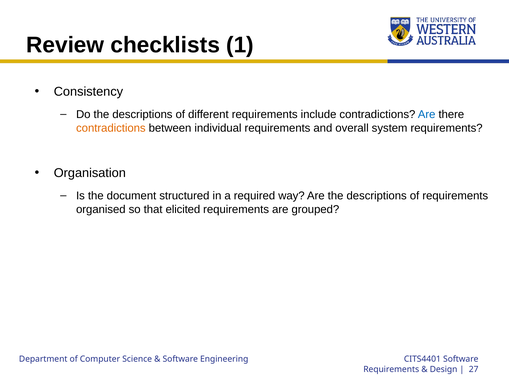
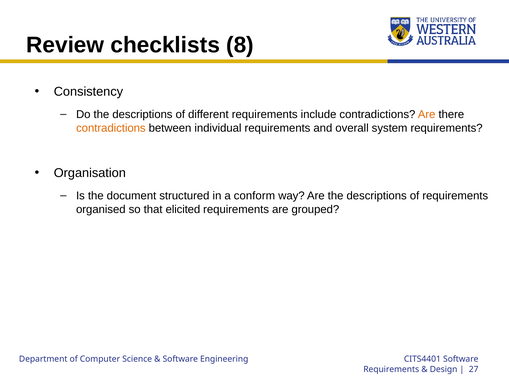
1: 1 -> 8
Are at (427, 114) colour: blue -> orange
required: required -> conform
